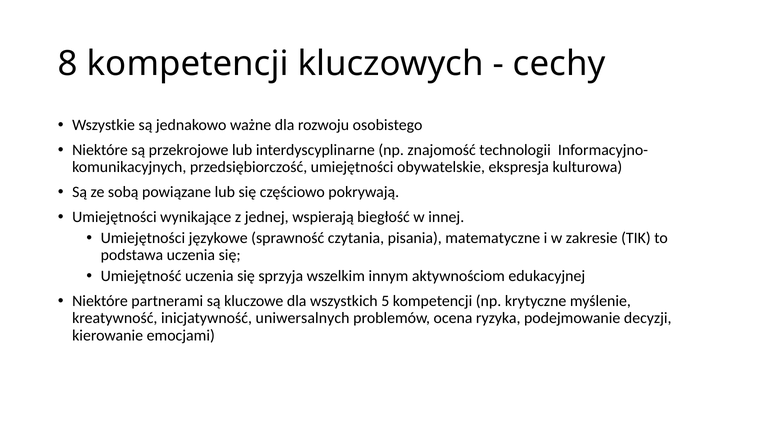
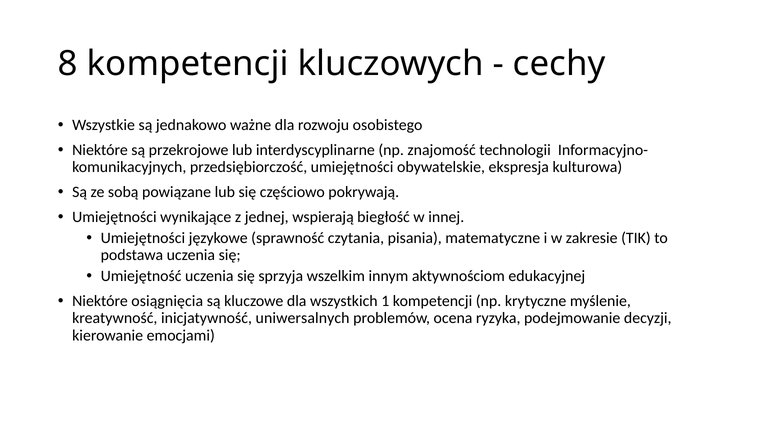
partnerami: partnerami -> osiągnięcia
5: 5 -> 1
